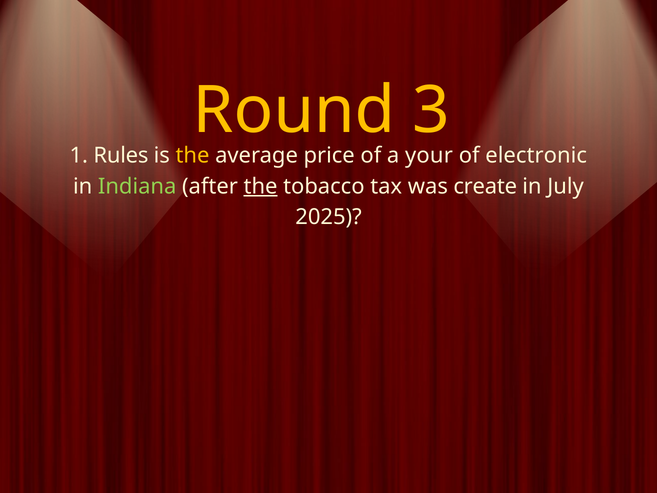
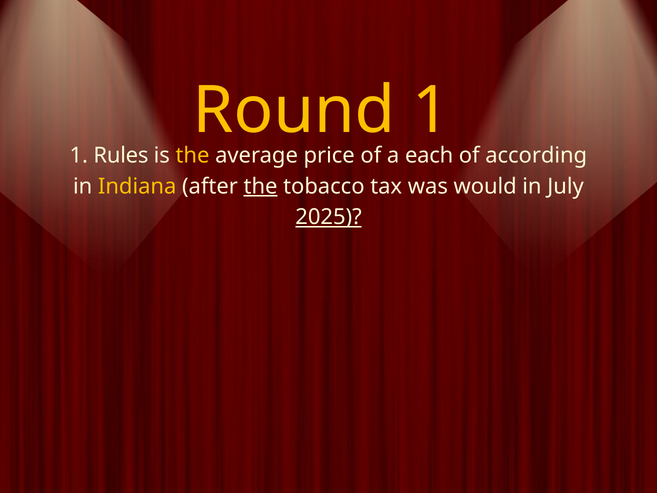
3 at (431, 111): 3 -> 1
your: your -> each
electronic: electronic -> according
Indiana colour: light green -> yellow
create: create -> would
2025 underline: none -> present
